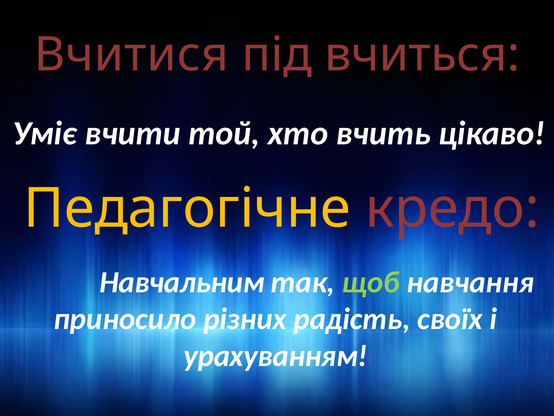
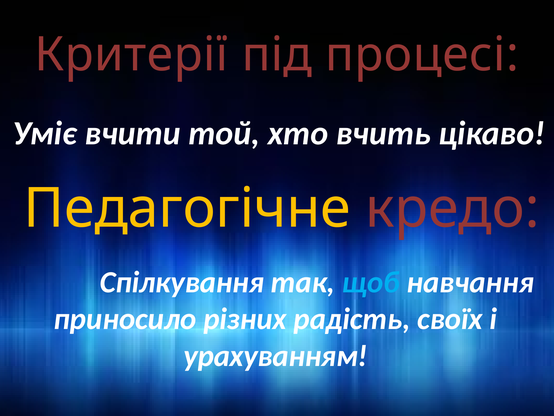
Вчитися: Вчитися -> Критерії
вчиться: вчиться -> процесі
Навчальним: Навчальним -> Спілкування
щоб colour: light green -> light blue
